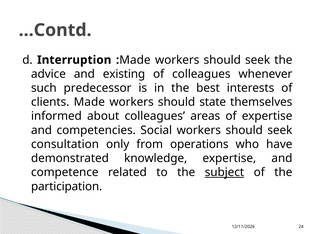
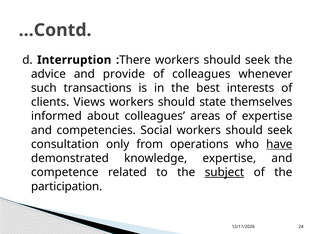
Made at (135, 60): Made -> There
existing: existing -> provide
predecessor: predecessor -> transactions
clients Made: Made -> Views
have underline: none -> present
